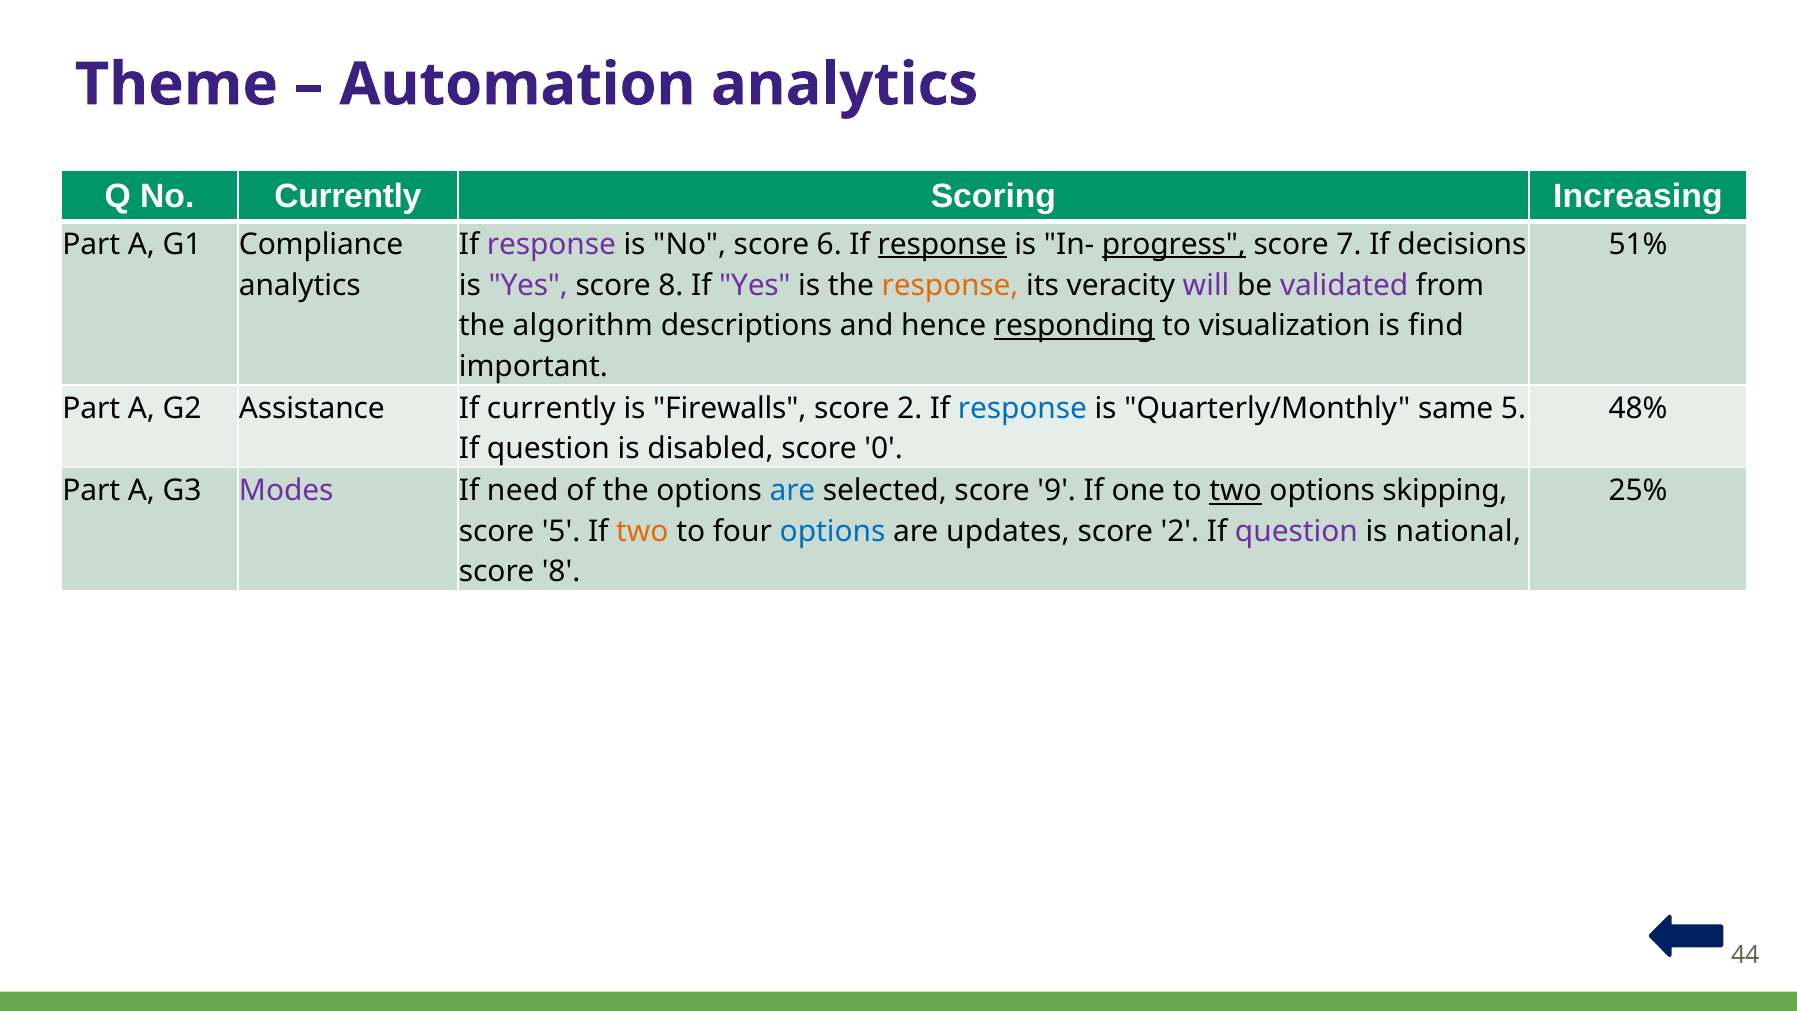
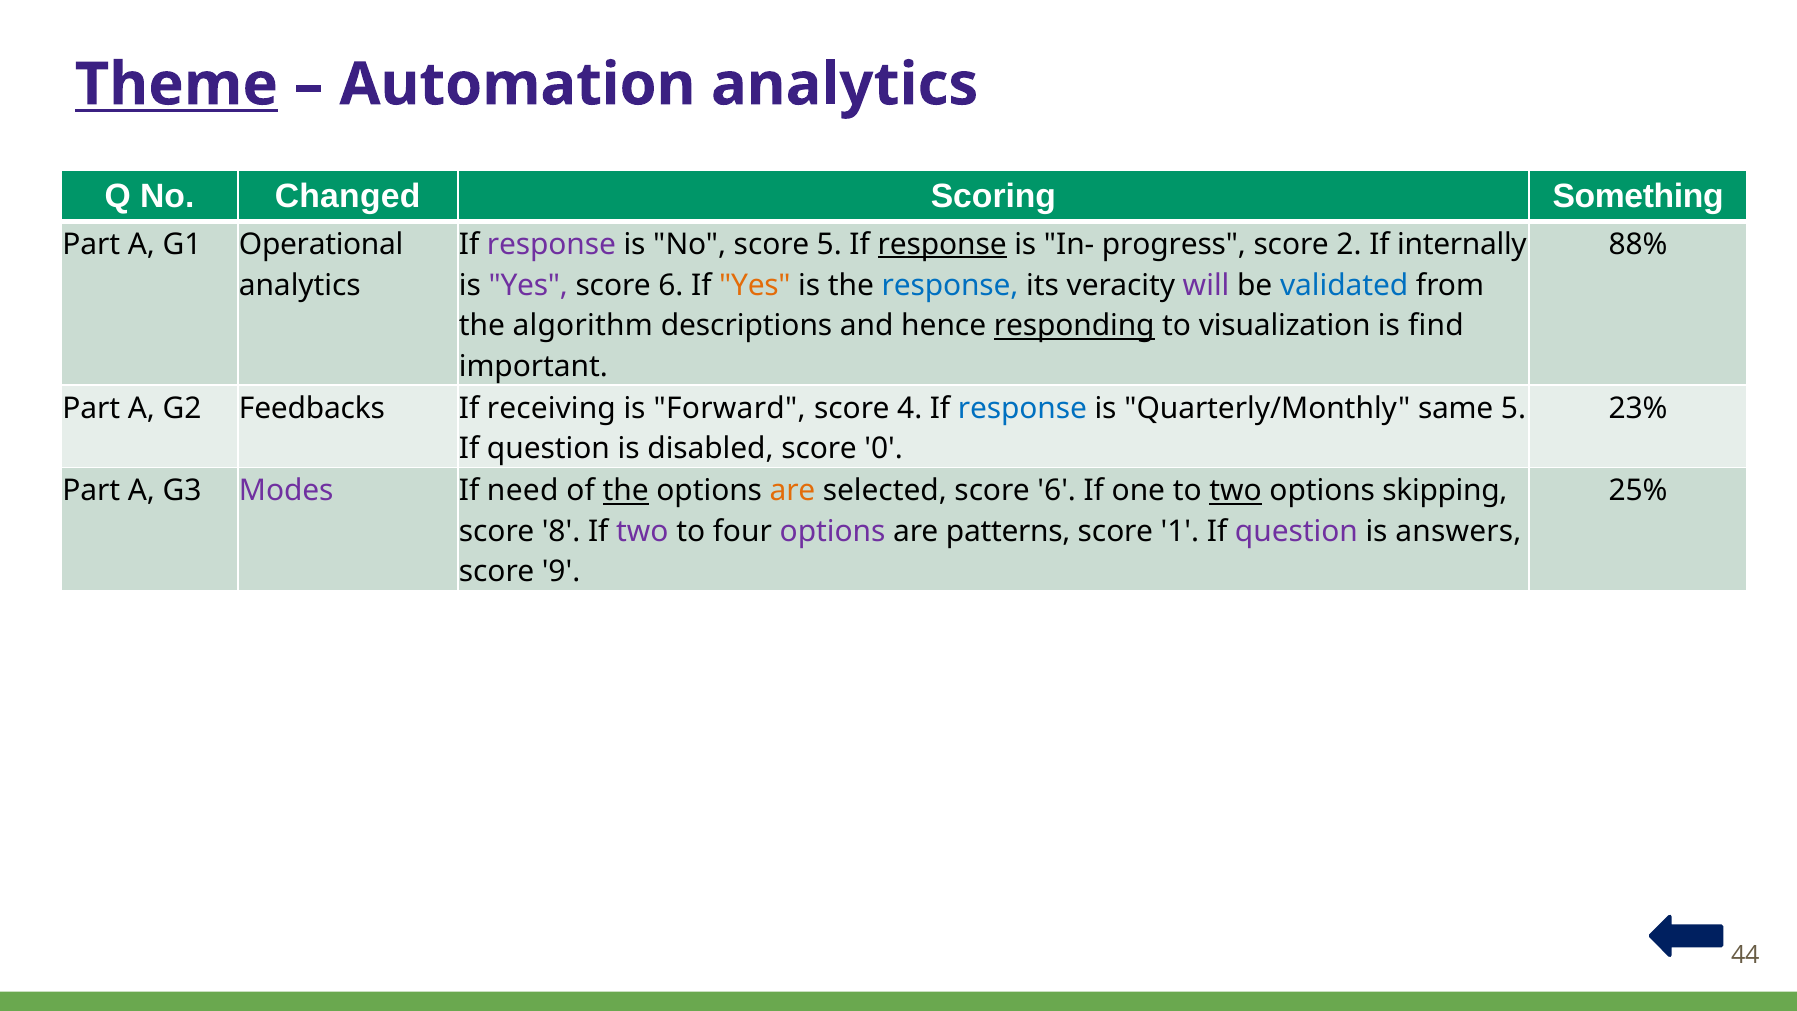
Theme underline: none -> present
No Currently: Currently -> Changed
Increasing: Increasing -> Something
Compliance: Compliance -> Operational
score 6: 6 -> 5
progress underline: present -> none
7: 7 -> 2
decisions: decisions -> internally
51%: 51% -> 88%
8 at (671, 285): 8 -> 6
Yes at (755, 285) colour: purple -> orange
response at (950, 285) colour: orange -> blue
validated colour: purple -> blue
Assistance: Assistance -> Feedbacks
If currently: currently -> receiving
Firewalls: Firewalls -> Forward
2 at (910, 408): 2 -> 4
48%: 48% -> 23%
the at (626, 491) underline: none -> present
are at (792, 491) colour: blue -> orange
selected score 9: 9 -> 6
score 5: 5 -> 8
two at (642, 531) colour: orange -> purple
options at (833, 531) colour: blue -> purple
updates: updates -> patterns
2 at (1180, 531): 2 -> 1
national: national -> answers
8 at (561, 572): 8 -> 9
